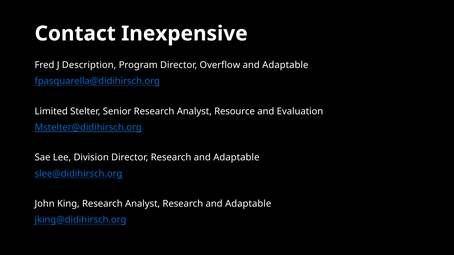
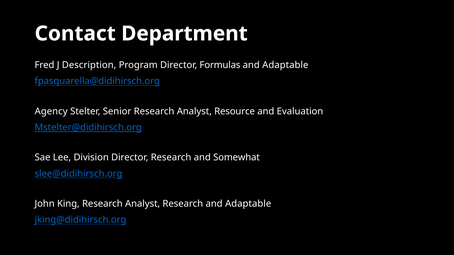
Inexpensive: Inexpensive -> Department
Overflow: Overflow -> Formulas
Limited: Limited -> Agency
Director Research and Adaptable: Adaptable -> Somewhat
